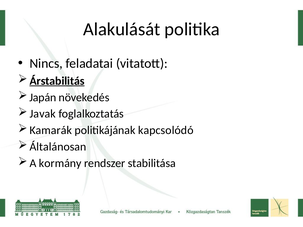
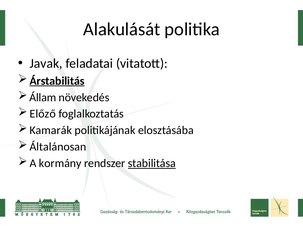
Nincs: Nincs -> Javak
Japán: Japán -> Állam
Javak: Javak -> Előző
kapcsolódó: kapcsolódó -> elosztásába
stabilitása underline: none -> present
